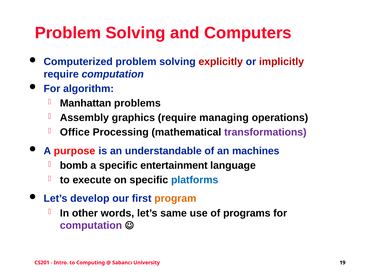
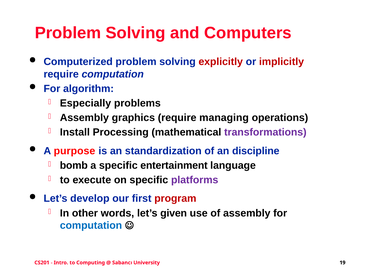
Manhattan: Manhattan -> Especially
Office: Office -> Install
understandable: understandable -> standardization
machines: machines -> discipline
platforms colour: blue -> purple
program colour: orange -> red
same: same -> given
of programs: programs -> assembly
computation at (91, 225) colour: purple -> blue
